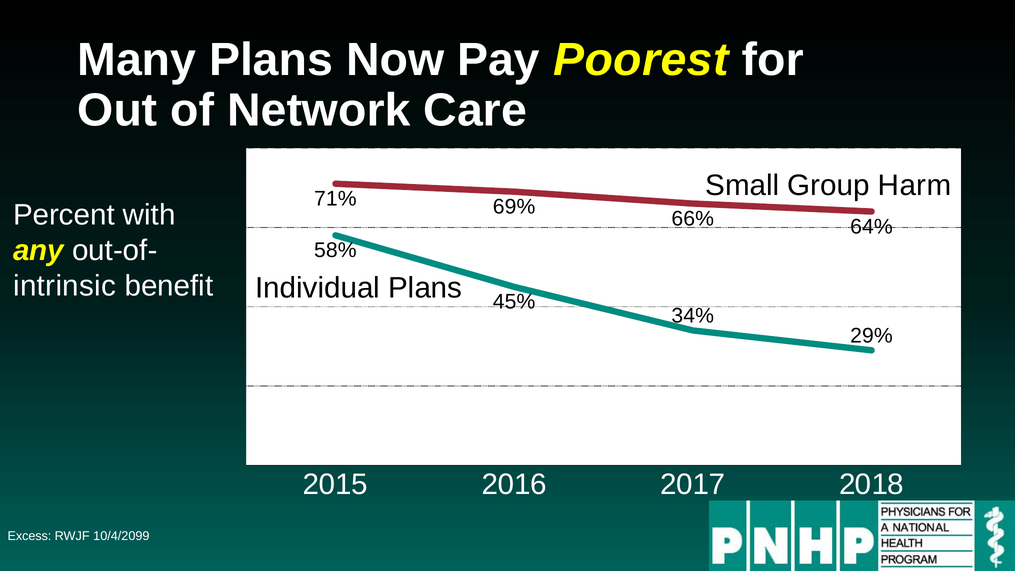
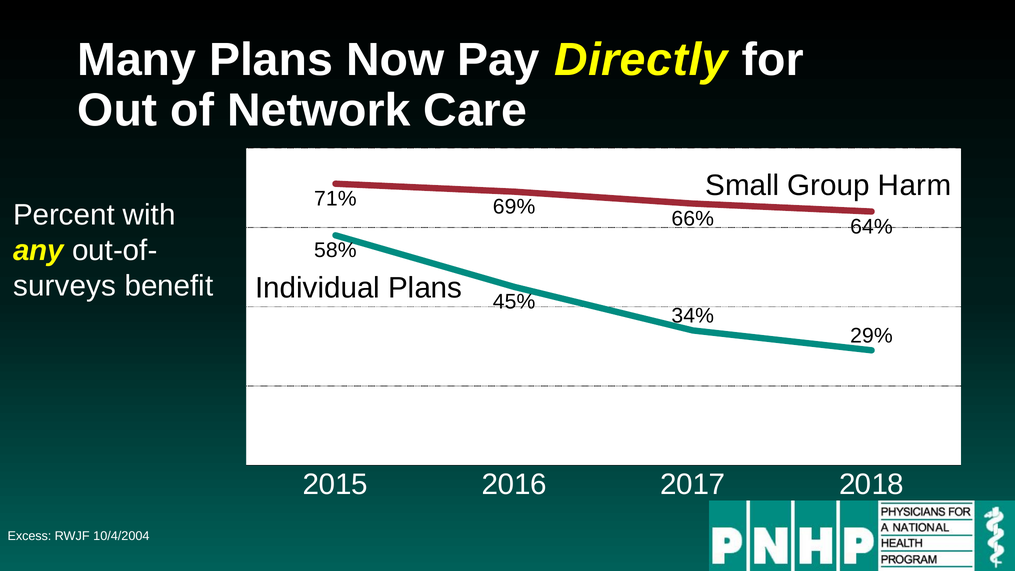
Poorest: Poorest -> Directly
intrinsic: intrinsic -> surveys
10/4/2099: 10/4/2099 -> 10/4/2004
